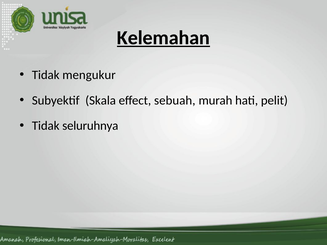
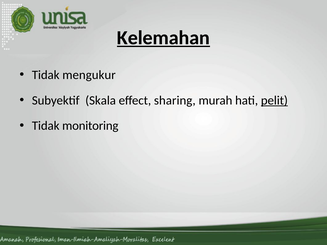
sebuah: sebuah -> sharing
pelit underline: none -> present
seluruhnya: seluruhnya -> monitoring
